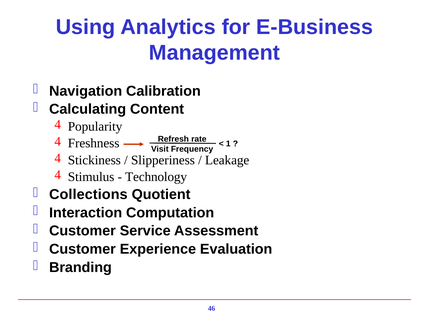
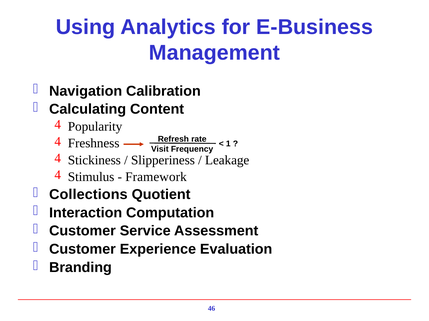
Technology: Technology -> Framework
